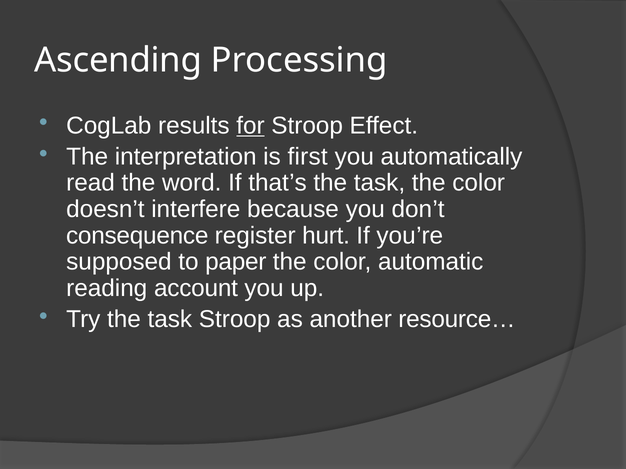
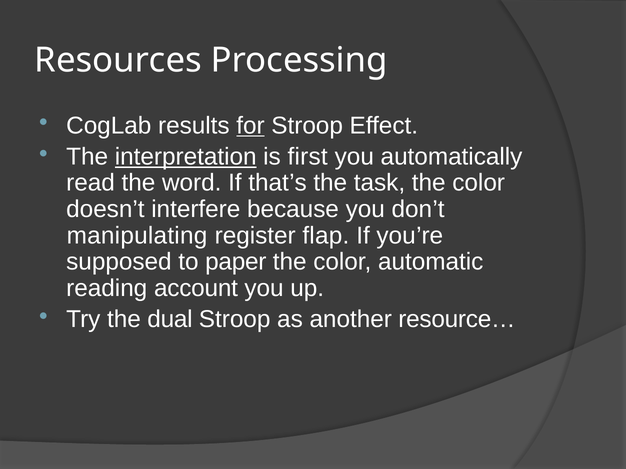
Ascending: Ascending -> Resources
interpretation underline: none -> present
consequence: consequence -> manipulating
hurt: hurt -> flap
Try the task: task -> dual
